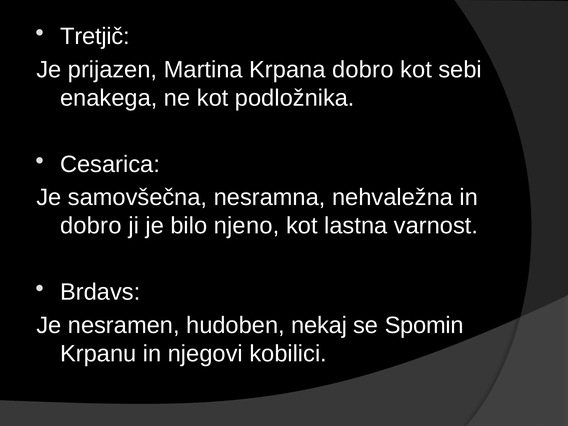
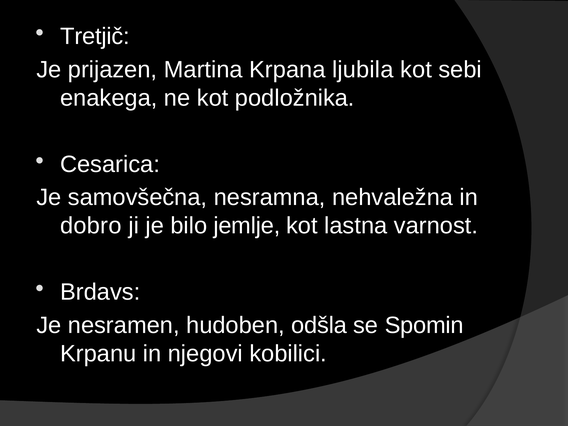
Krpana dobro: dobro -> ljubila
njeno: njeno -> jemlje
nekaj: nekaj -> odšla
